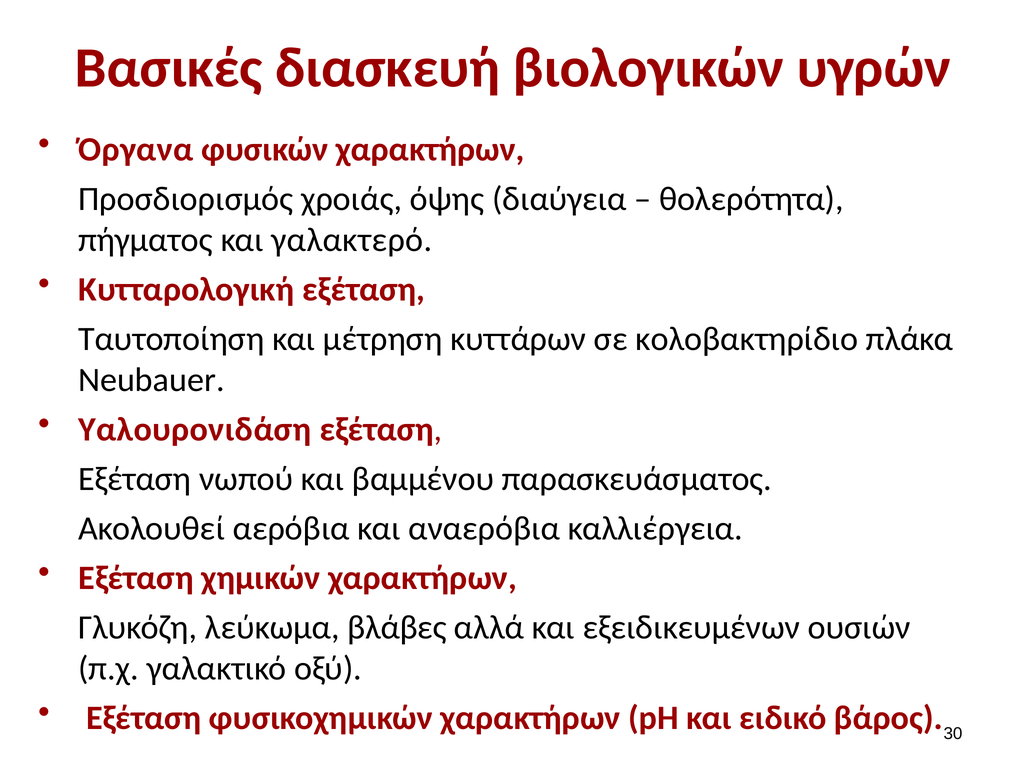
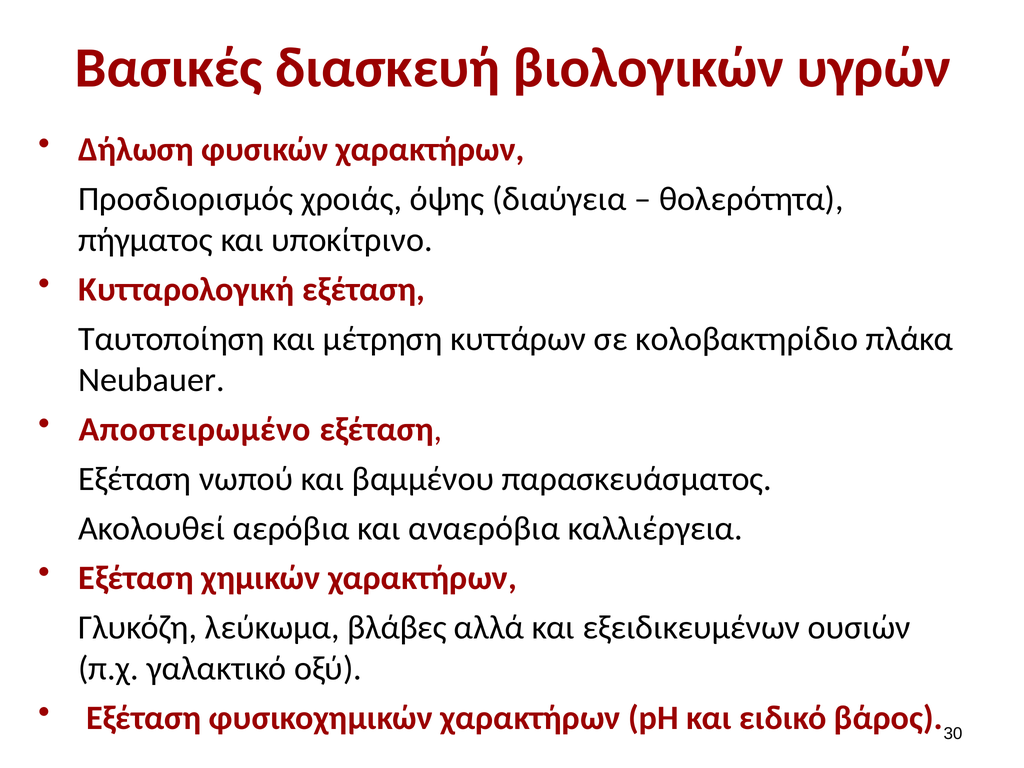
Όργανα: Όργανα -> Δήλωση
γαλακτερό: γαλακτερό -> υποκίτρινο
Υαλουρονιδάση: Υαλουρονιδάση -> Αποστειρωμένο
